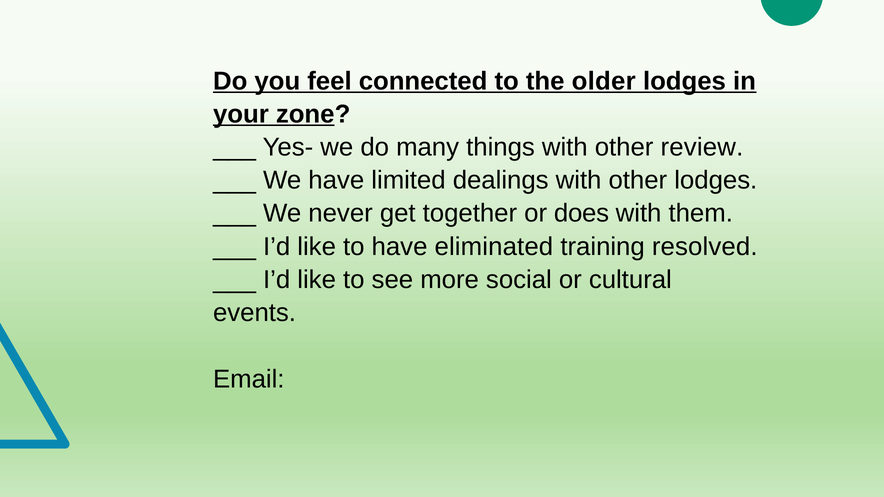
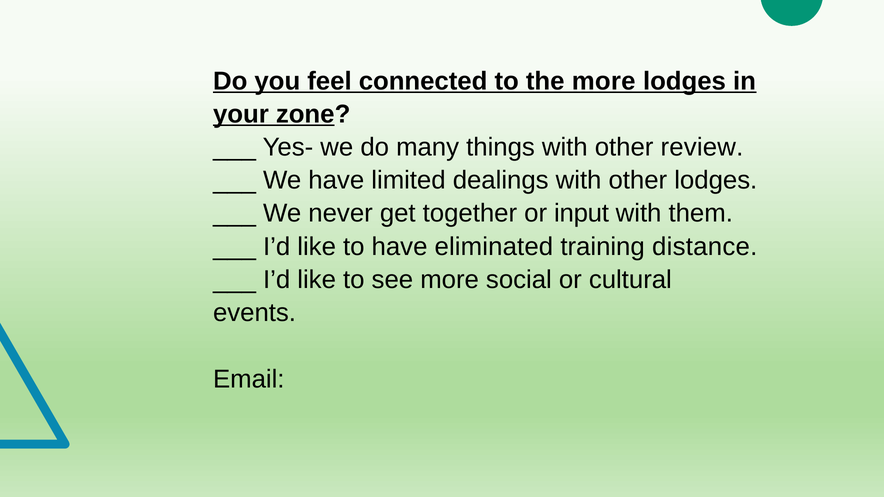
the older: older -> more
does: does -> input
resolved: resolved -> distance
